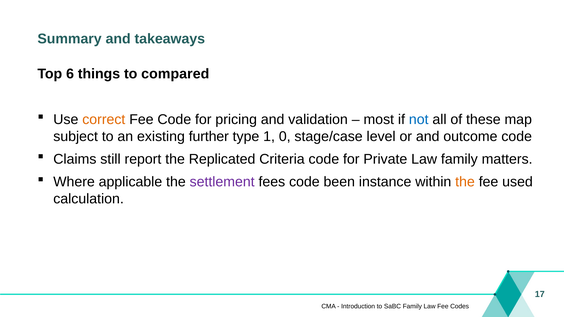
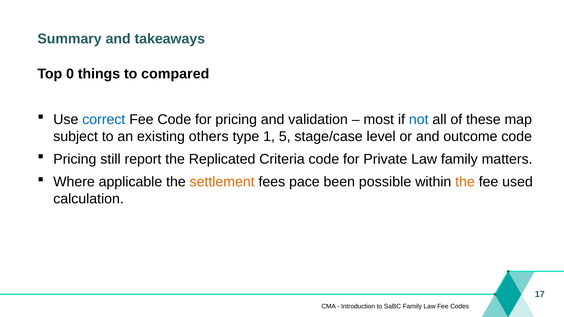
6: 6 -> 0
correct colour: orange -> blue
further: further -> others
0: 0 -> 5
Claims at (75, 159): Claims -> Pricing
settlement colour: purple -> orange
fees code: code -> pace
instance: instance -> possible
